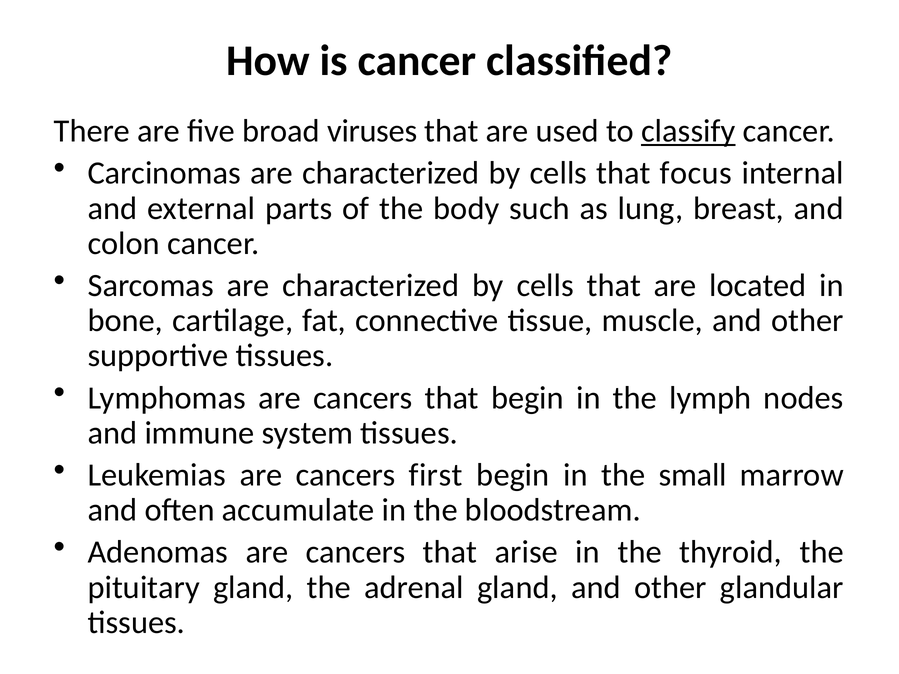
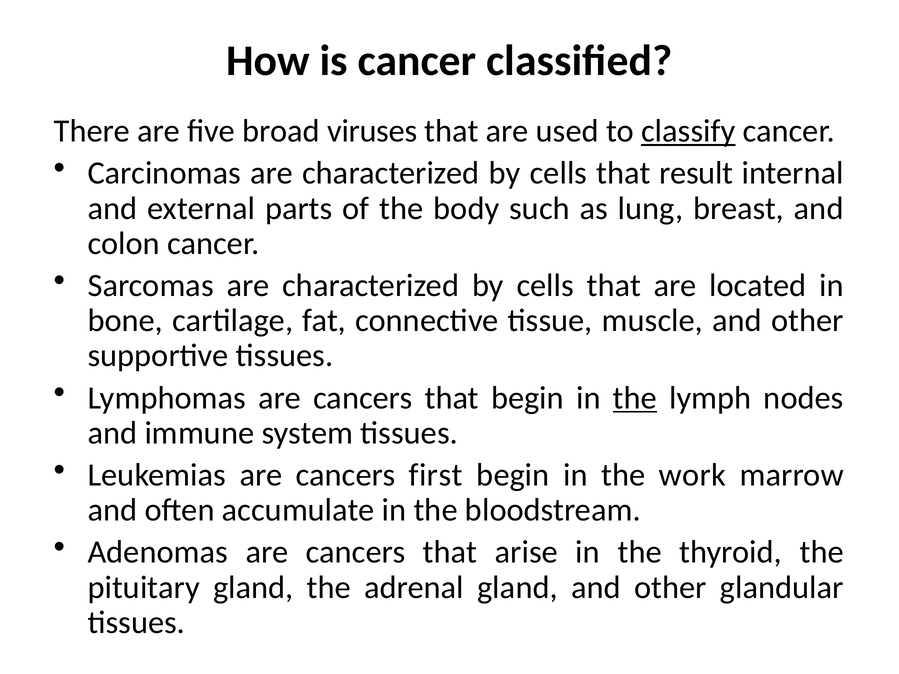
focus: focus -> result
the at (635, 398) underline: none -> present
small: small -> work
